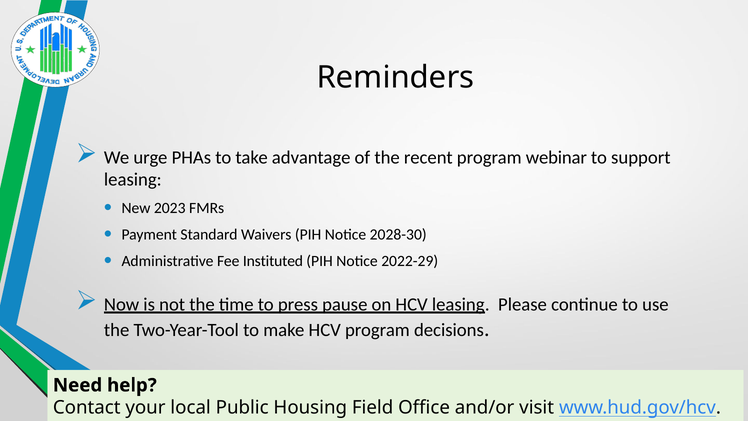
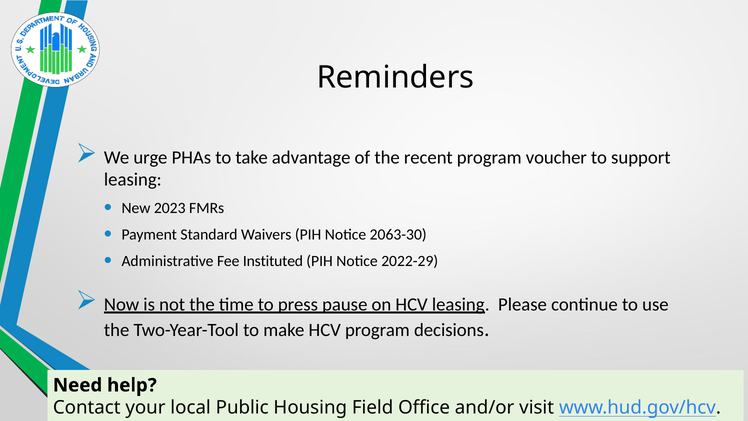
webinar: webinar -> voucher
2028-30: 2028-30 -> 2063-30
